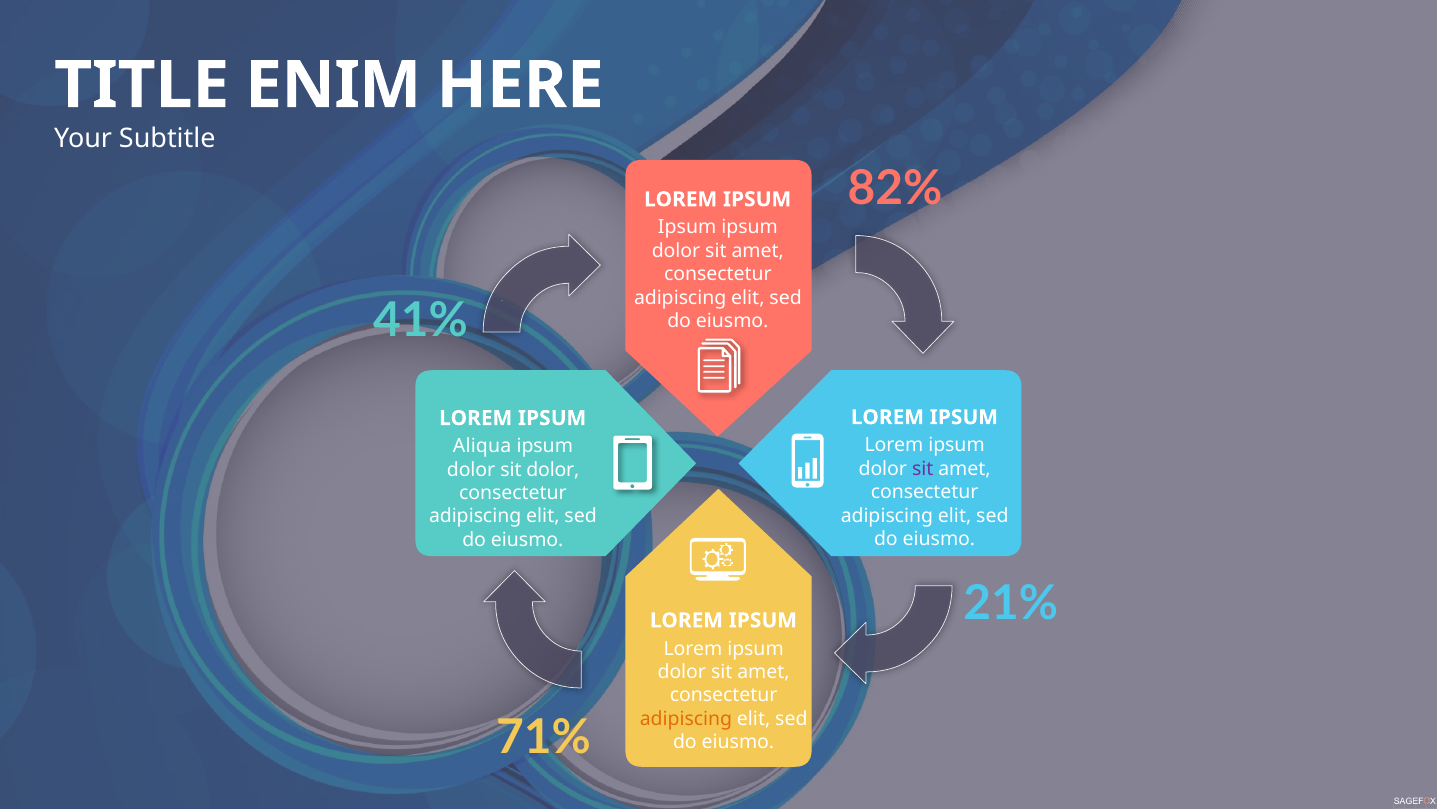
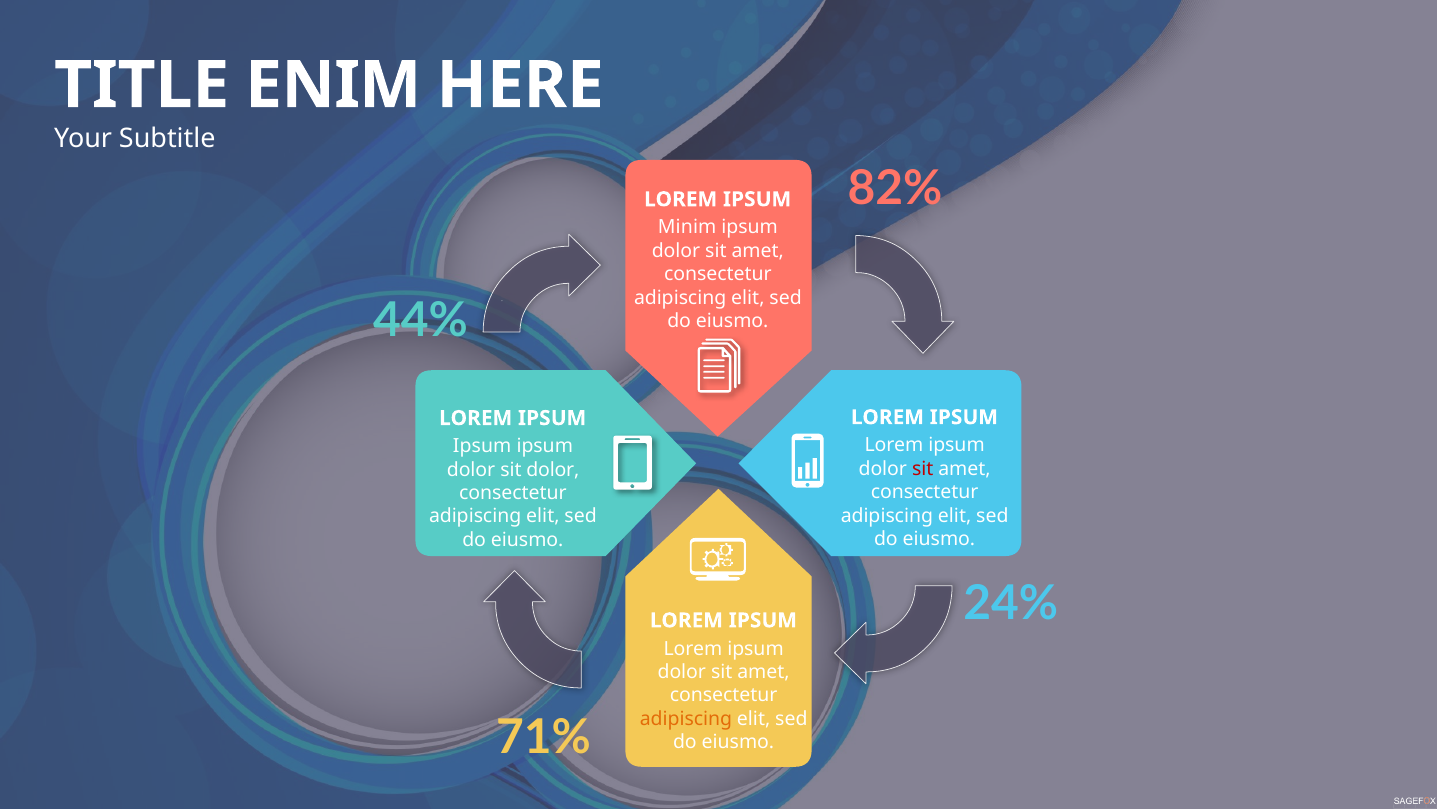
Ipsum at (687, 227): Ipsum -> Minim
41%: 41% -> 44%
Aliqua at (482, 446): Aliqua -> Ipsum
sit at (923, 468) colour: purple -> red
21%: 21% -> 24%
